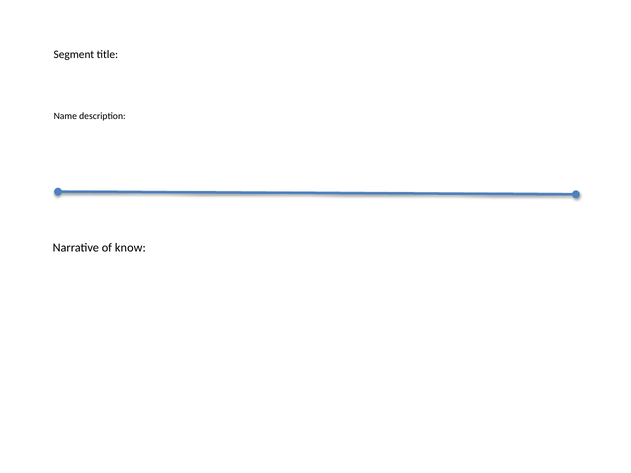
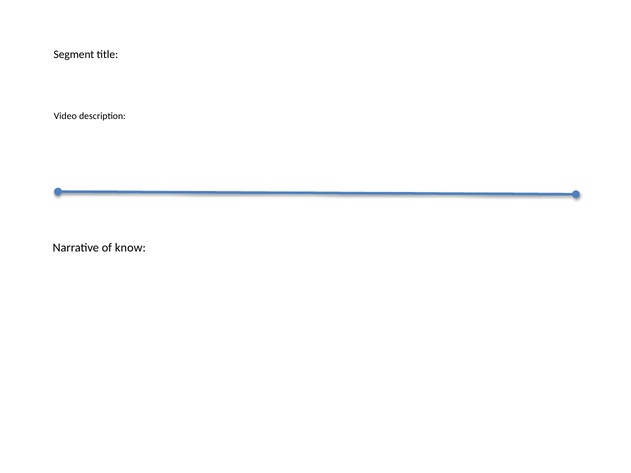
Name: Name -> Video
